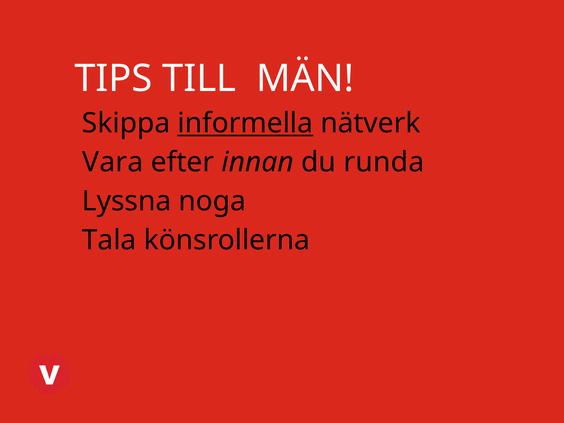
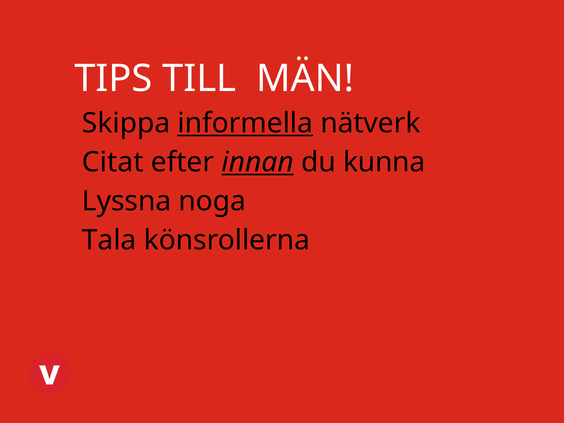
Vara: Vara -> Citat
innan underline: none -> present
runda: runda -> kunna
